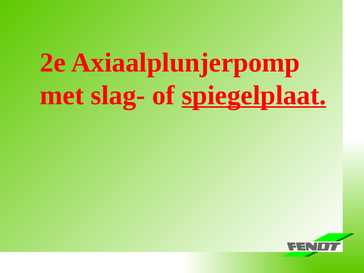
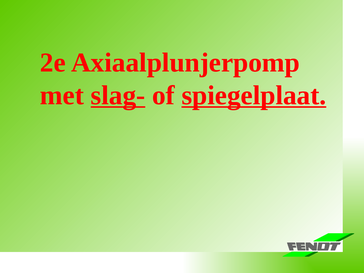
slag- underline: none -> present
